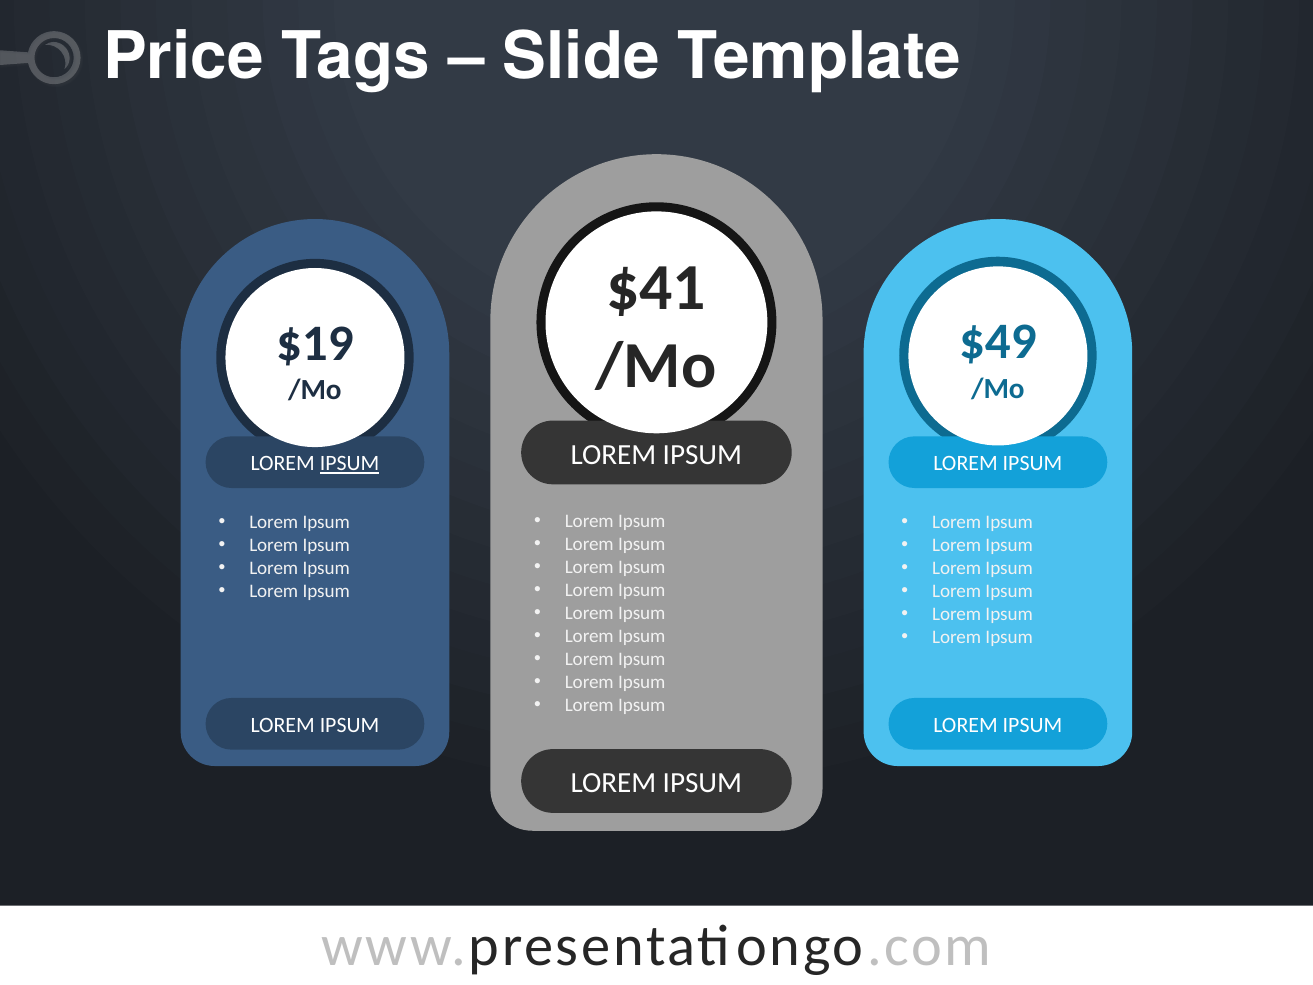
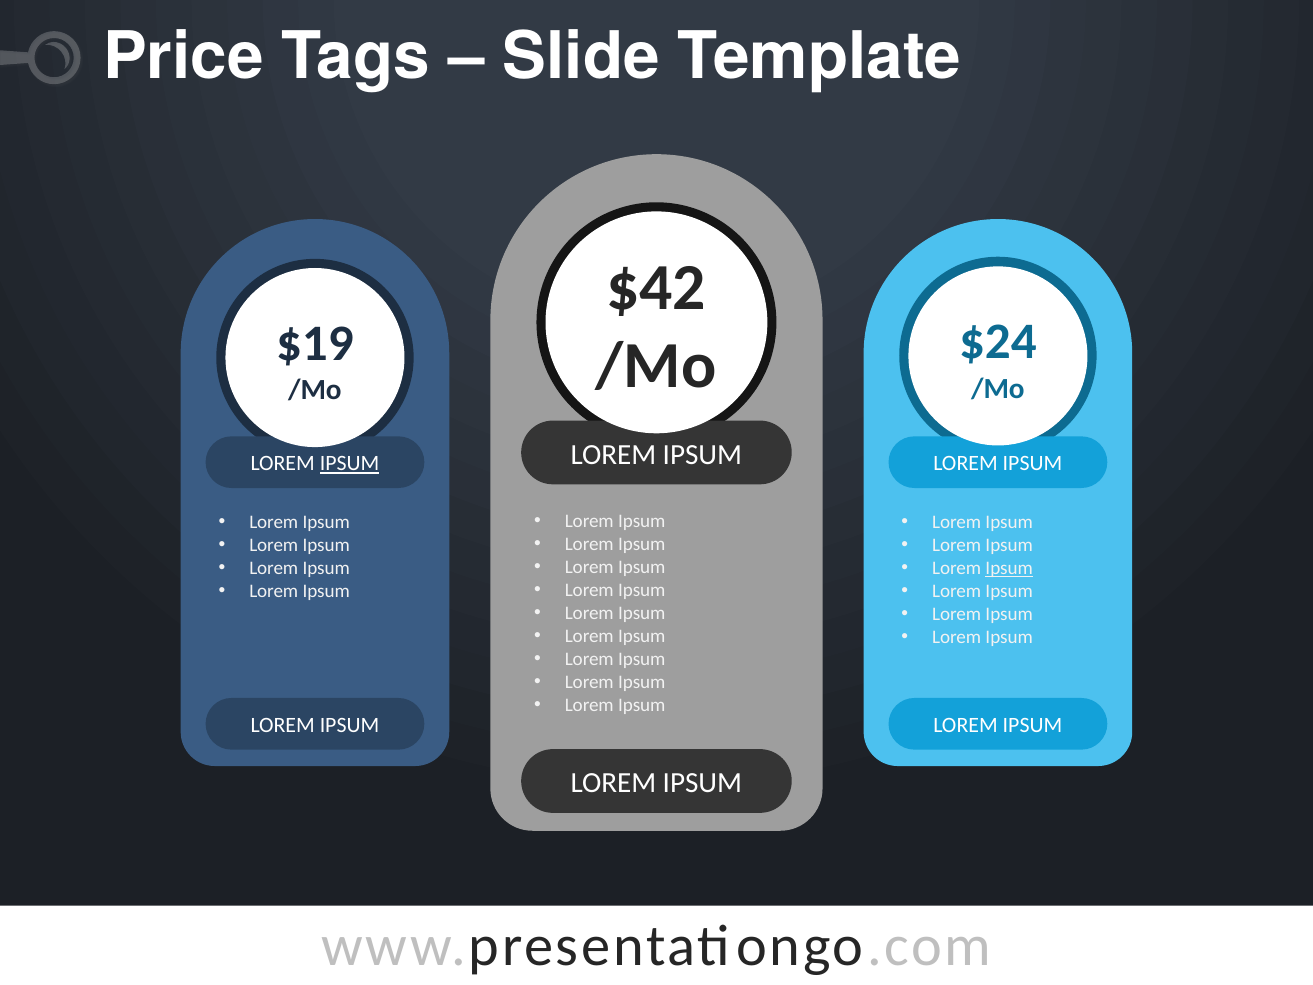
$41: $41 -> $42
$49: $49 -> $24
Ipsum at (1009, 568) underline: none -> present
